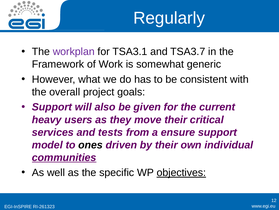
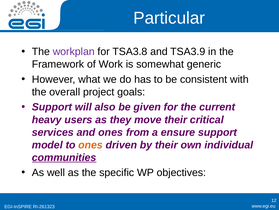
Regularly: Regularly -> Particular
TSA3.1: TSA3.1 -> TSA3.8
TSA3.7: TSA3.7 -> TSA3.9
and tests: tests -> ones
ones at (91, 144) colour: black -> orange
objectives underline: present -> none
